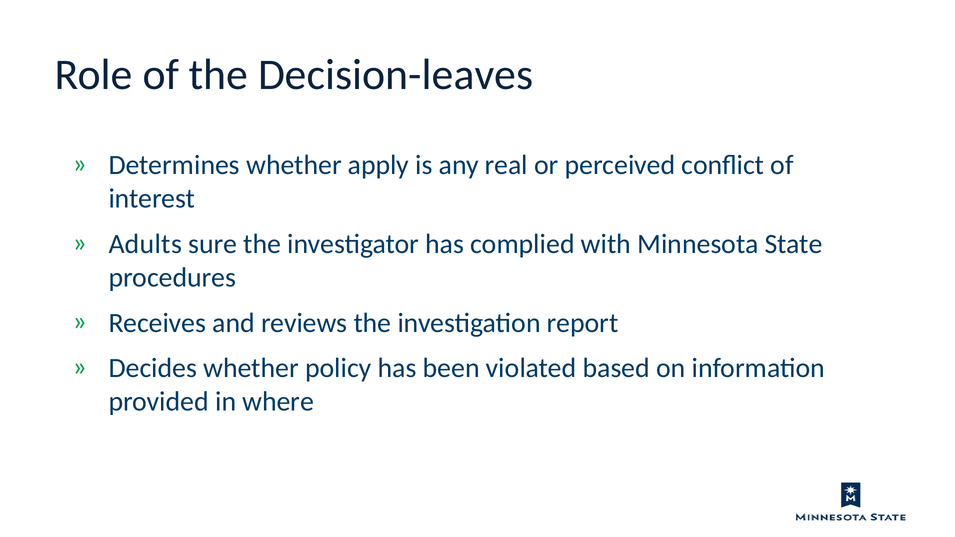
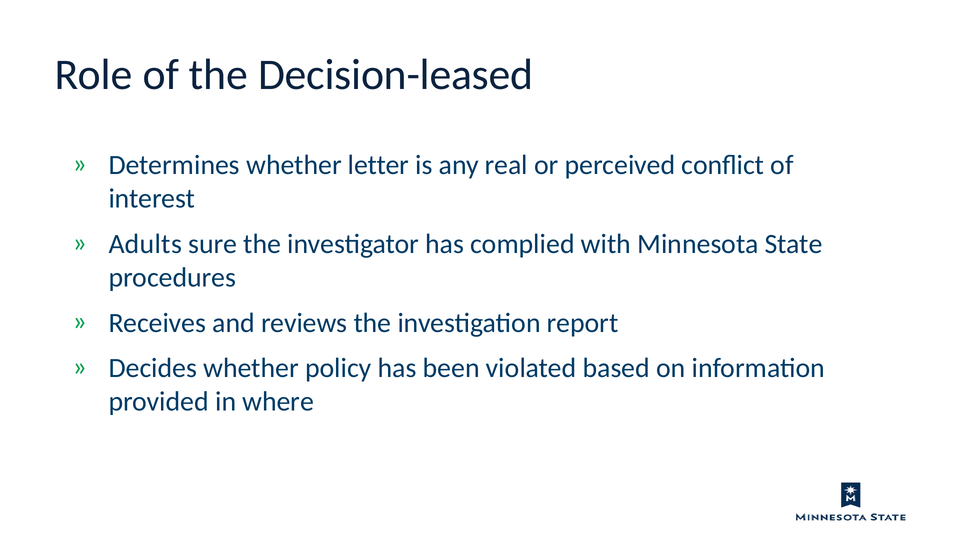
Decision-leaves: Decision-leaves -> Decision-leased
apply: apply -> letter
